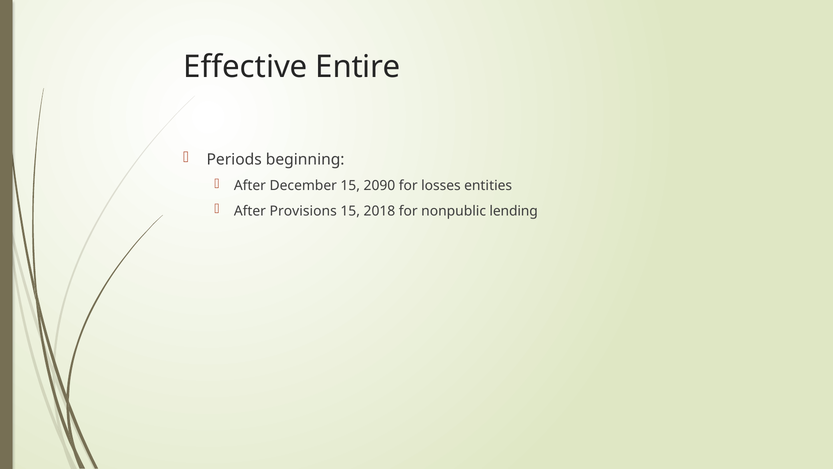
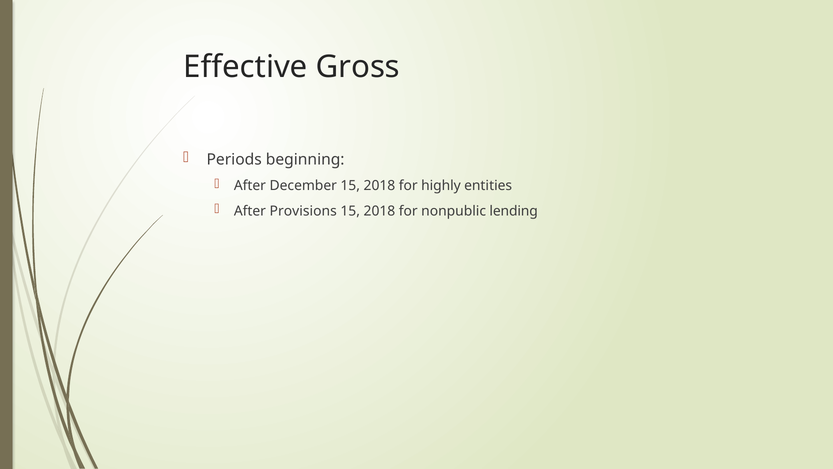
Entire: Entire -> Gross
December 15 2090: 2090 -> 2018
losses: losses -> highly
